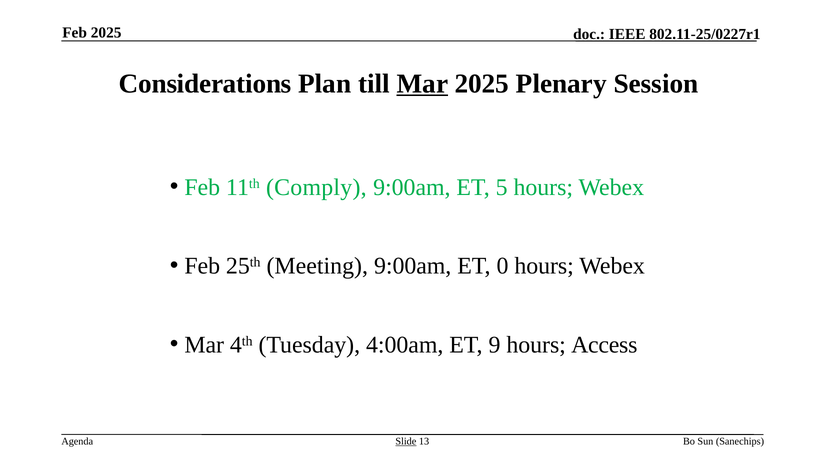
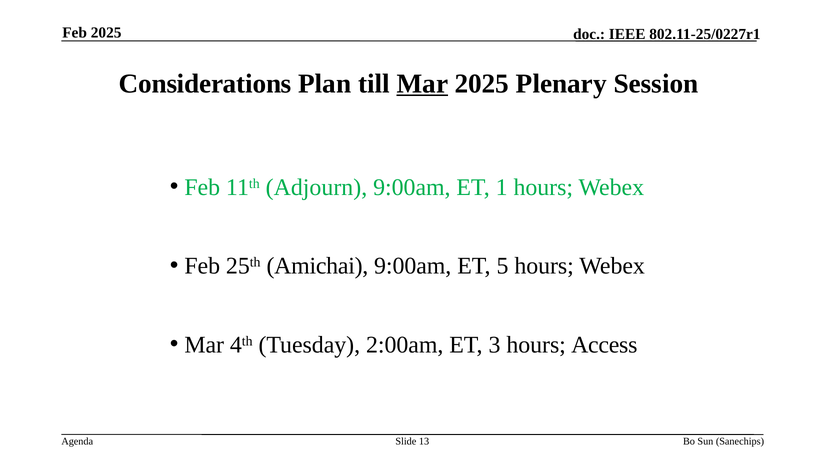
Comply: Comply -> Adjourn
5: 5 -> 1
Meeting: Meeting -> Amichai
0: 0 -> 5
4:00am: 4:00am -> 2:00am
9: 9 -> 3
Slide underline: present -> none
